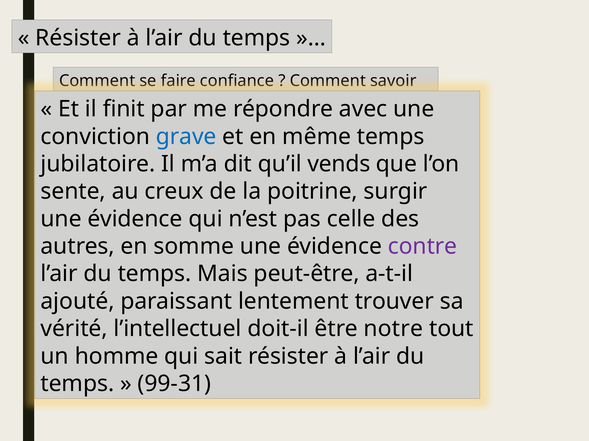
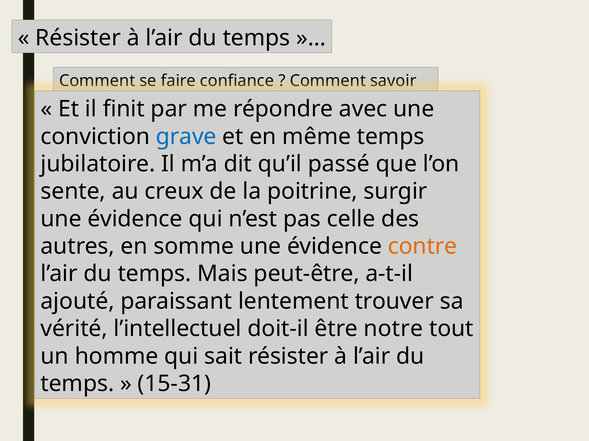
vends: vends -> passé
contre colour: purple -> orange
99-31: 99-31 -> 15-31
